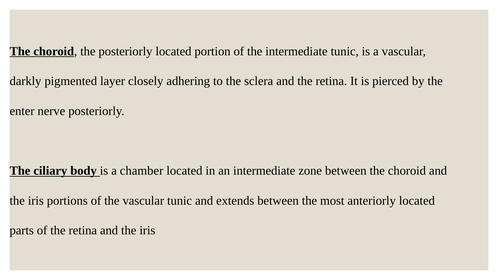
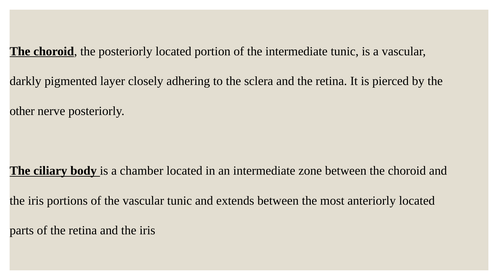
enter: enter -> other
